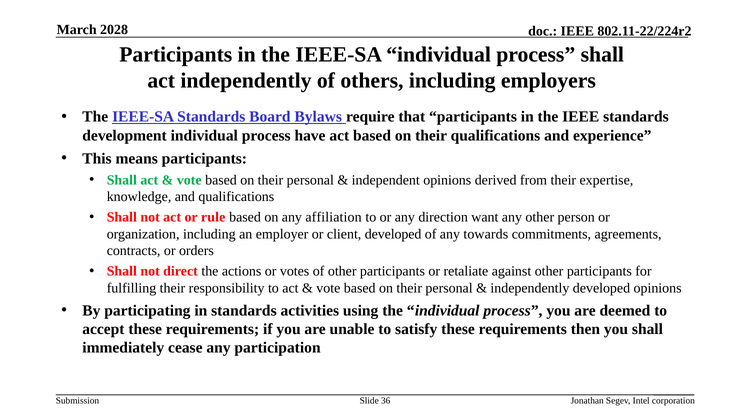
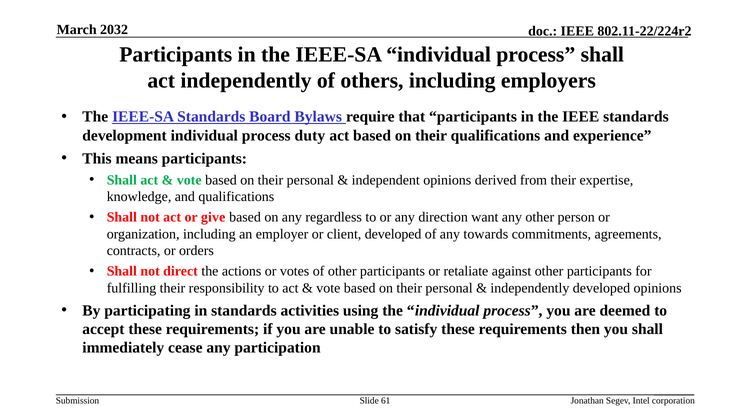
2028: 2028 -> 2032
have: have -> duty
rule: rule -> give
affiliation: affiliation -> regardless
36: 36 -> 61
